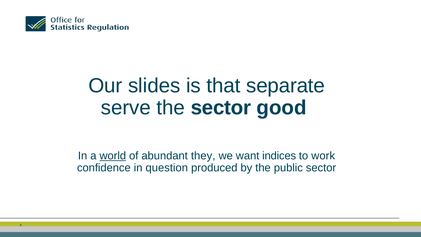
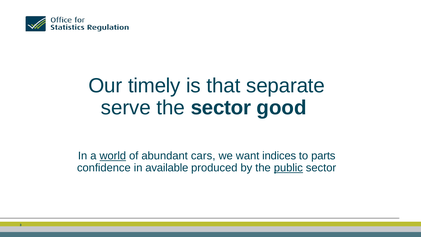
slides: slides -> timely
they: they -> cars
work: work -> parts
question: question -> available
public underline: none -> present
